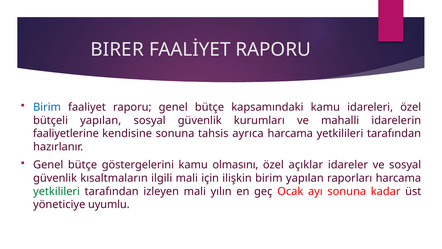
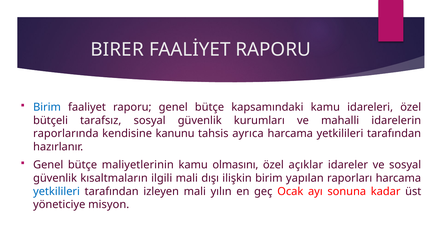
bütçeli yapılan: yapılan -> tarafsız
faaliyetlerine: faaliyetlerine -> raporlarında
kendisine sonuna: sonuna -> kanunu
göstergelerini: göstergelerini -> maliyetlerinin
için: için -> dışı
yetkilileri at (57, 191) colour: green -> blue
uyumlu: uyumlu -> misyon
